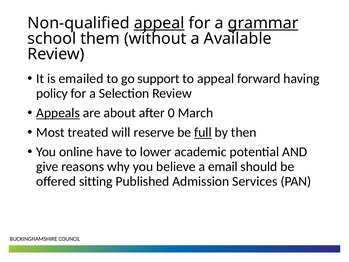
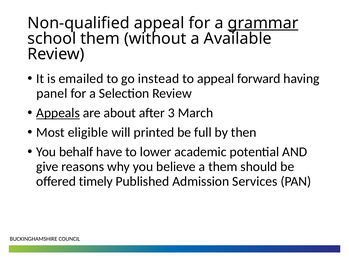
appeal at (159, 23) underline: present -> none
support: support -> instead
policy: policy -> panel
0: 0 -> 3
treated: treated -> eligible
reserve: reserve -> printed
full underline: present -> none
online: online -> behalf
a email: email -> them
sitting: sitting -> timely
